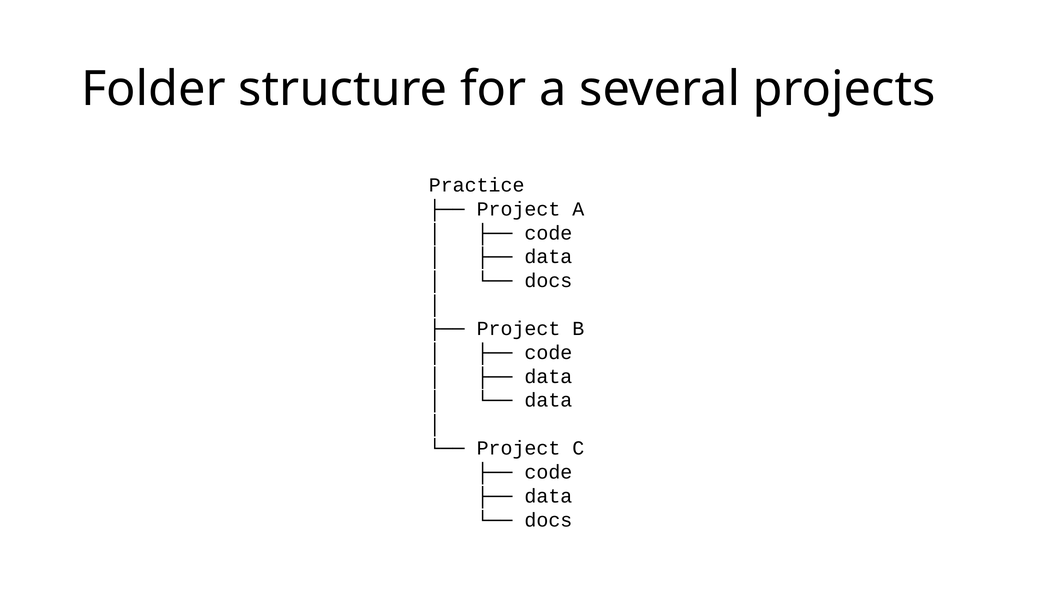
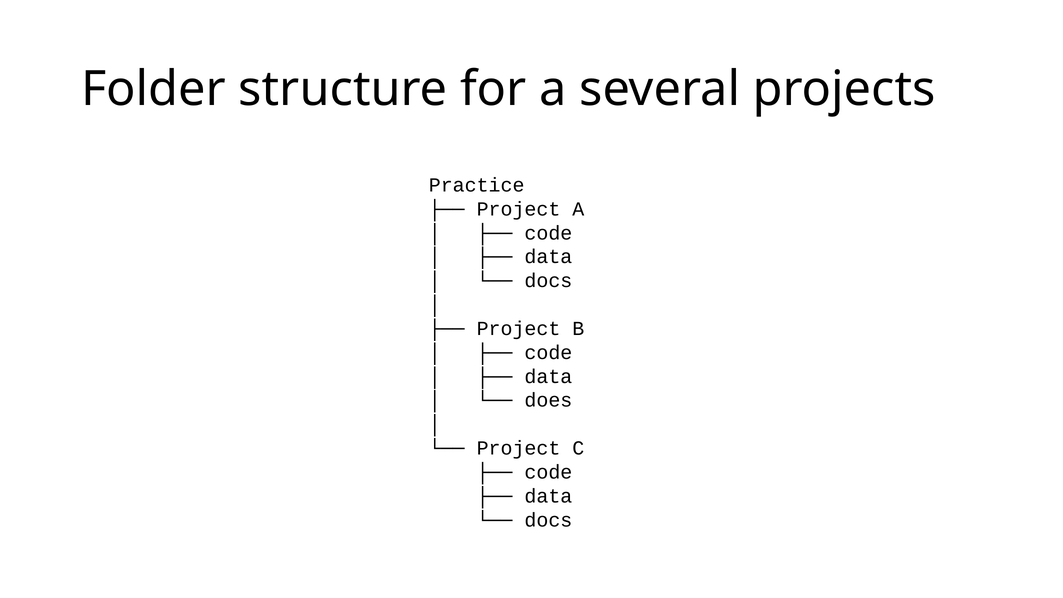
data at (548, 400): data -> does
